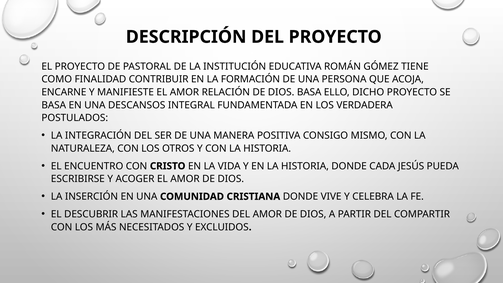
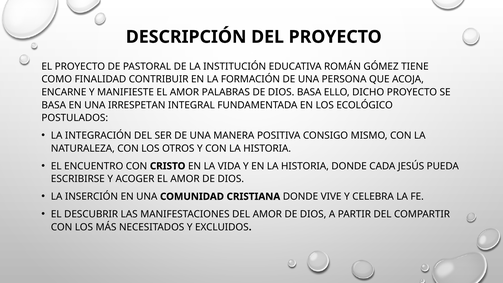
RELACIÓN: RELACIÓN -> PALABRAS
DESCANSOS: DESCANSOS -> IRRESPETAN
VERDADERA: VERDADERA -> ECOLÓGICO
